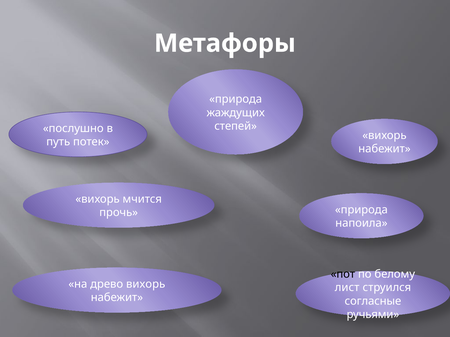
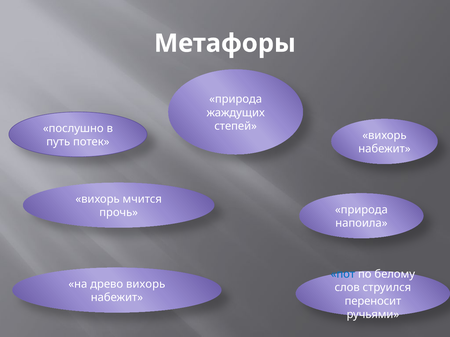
пот colour: black -> blue
лист: лист -> слов
согласные: согласные -> переносит
